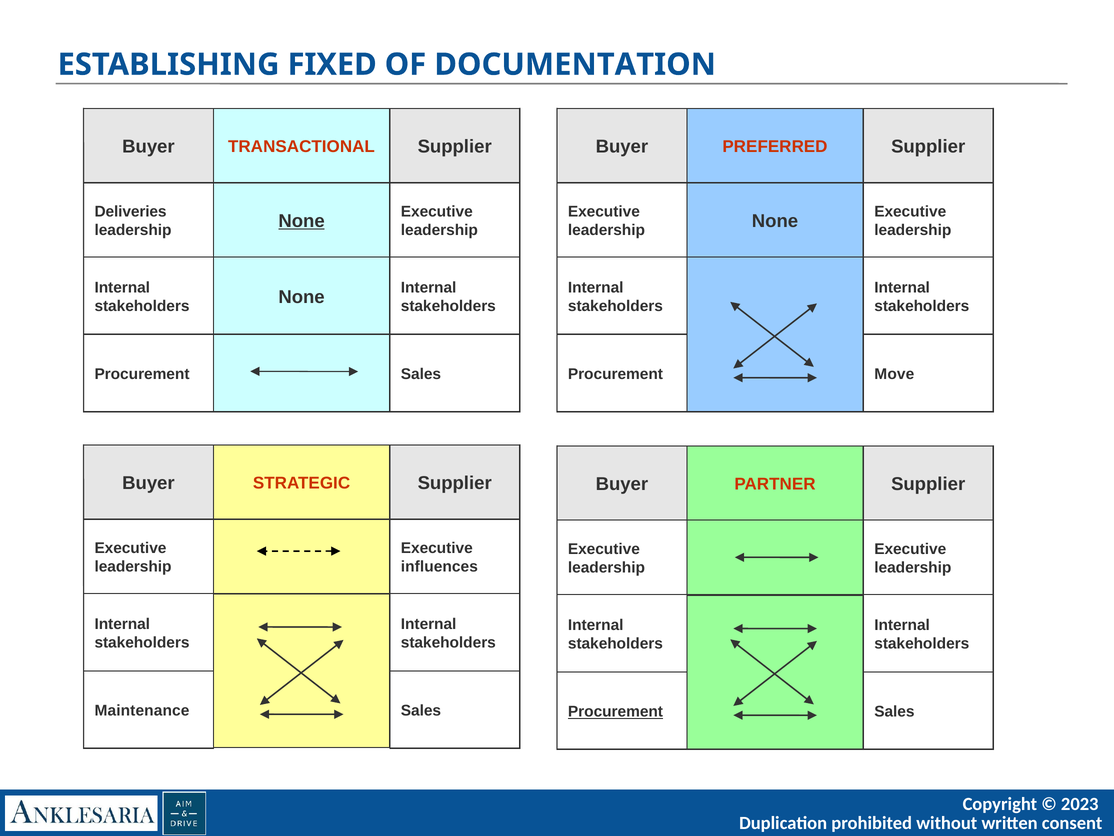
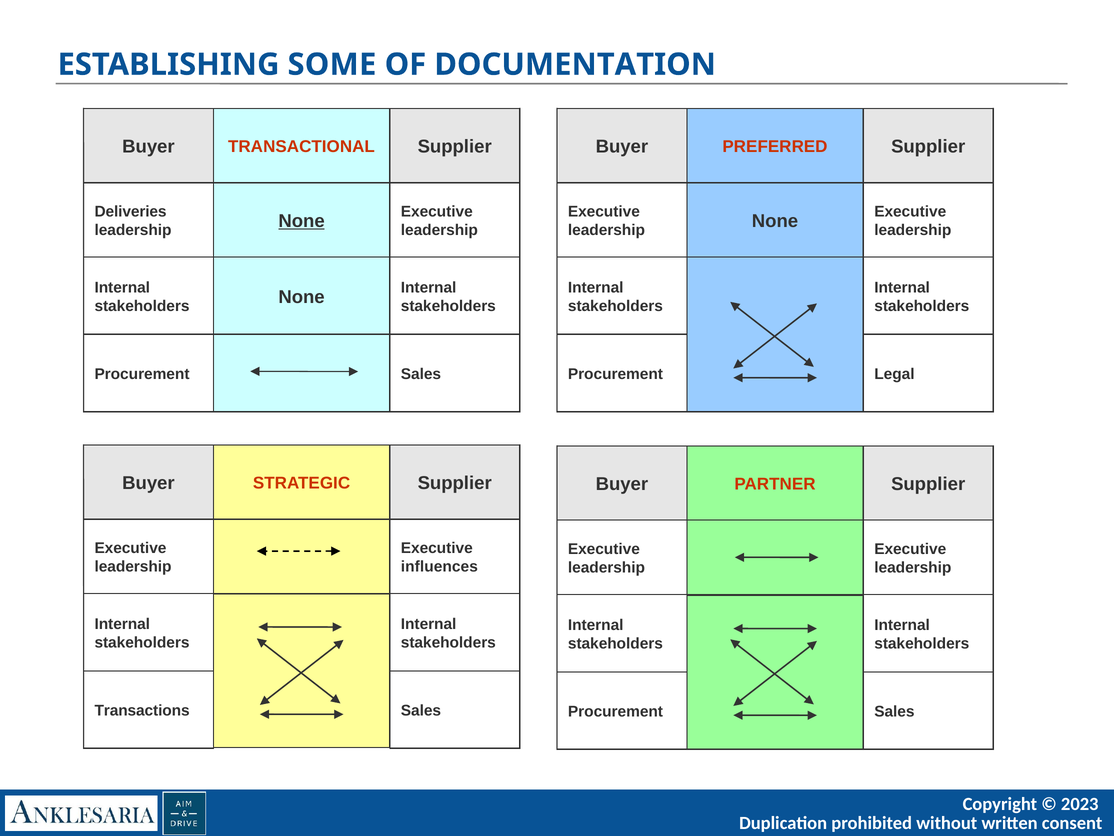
FIXED: FIXED -> SOME
Move: Move -> Legal
Maintenance: Maintenance -> Transactions
Procurement at (615, 711) underline: present -> none
